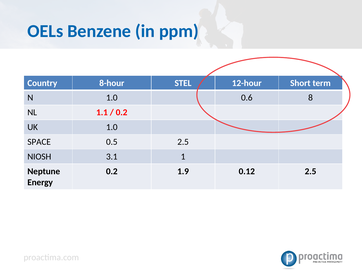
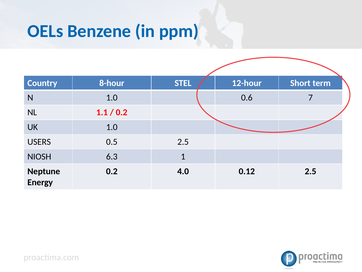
8: 8 -> 7
SPACE: SPACE -> USERS
3.1: 3.1 -> 6.3
1.9: 1.9 -> 4.0
